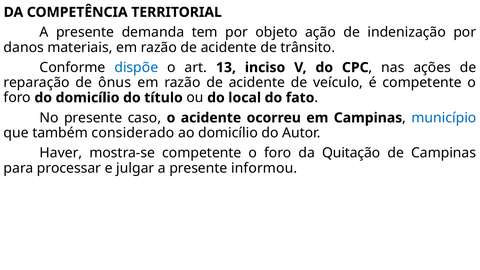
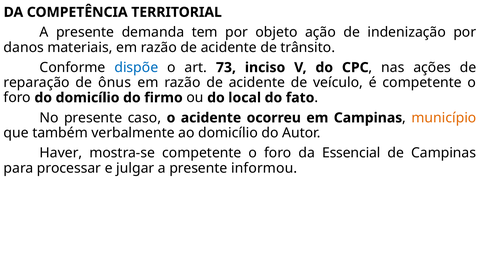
13: 13 -> 73
título: título -> firmo
município colour: blue -> orange
considerado: considerado -> verbalmente
Quitação: Quitação -> Essencial
